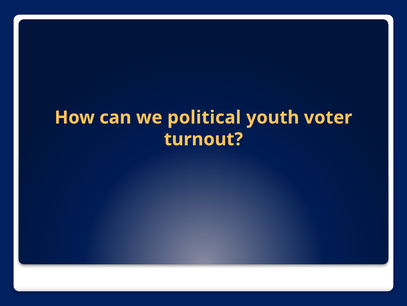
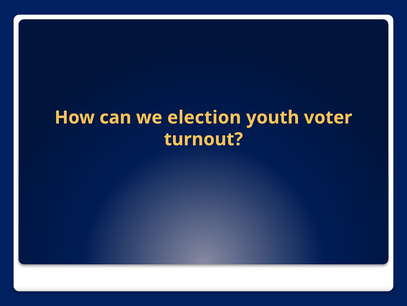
political: political -> election
